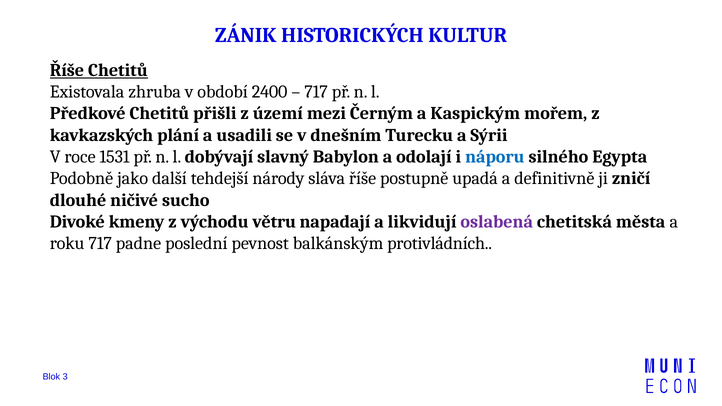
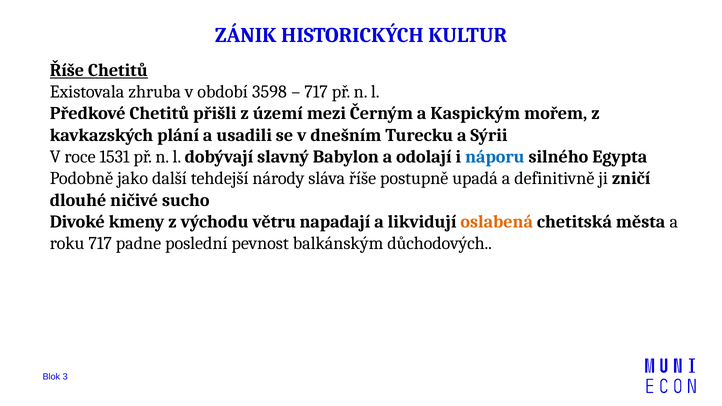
2400: 2400 -> 3598
oslabená colour: purple -> orange
protivládních: protivládních -> důchodových
